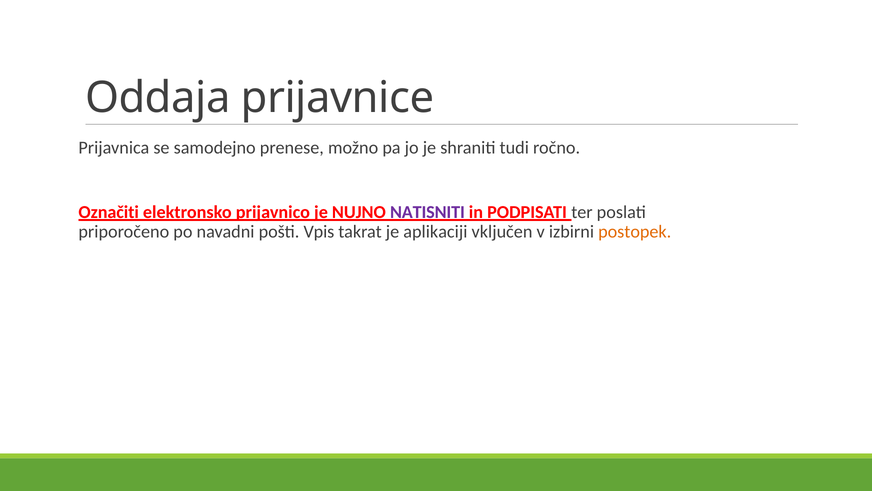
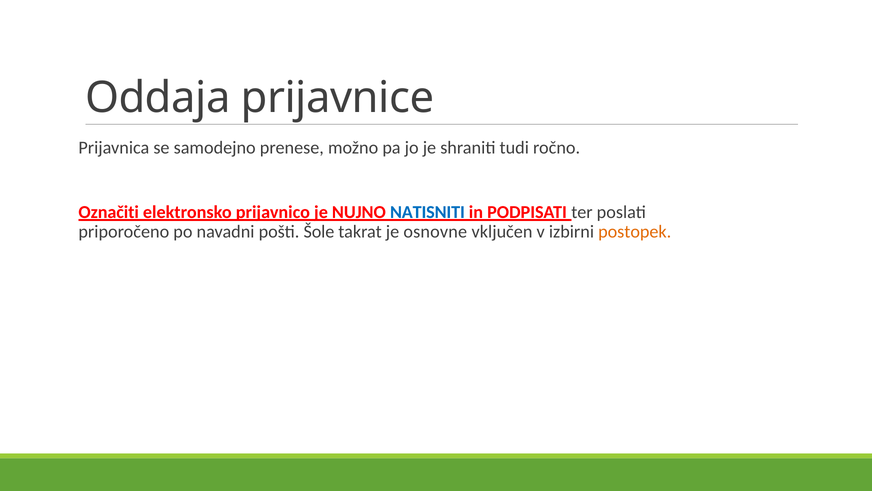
NATISNITI colour: purple -> blue
Vpis: Vpis -> Šole
aplikaciji: aplikaciji -> osnovne
